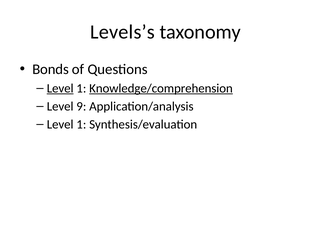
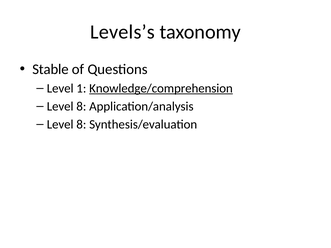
Bonds: Bonds -> Stable
Level at (60, 88) underline: present -> none
9 at (81, 106): 9 -> 8
1 at (81, 125): 1 -> 8
